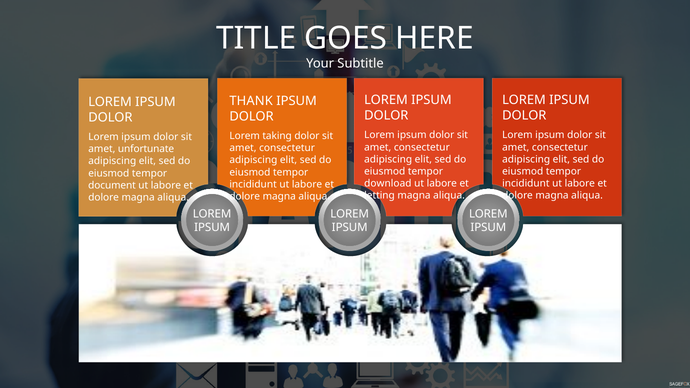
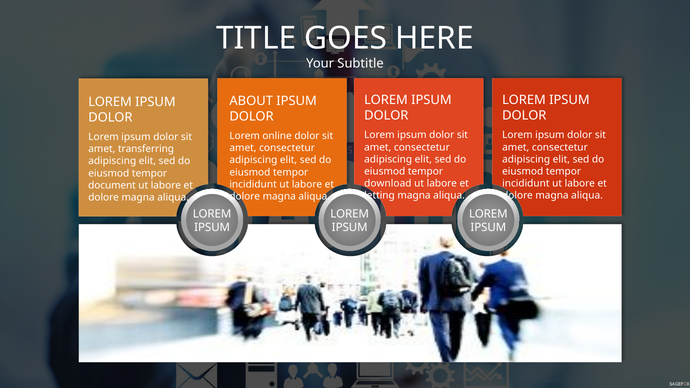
THANK: THANK -> ABOUT
taking: taking -> online
unfortunate: unfortunate -> transferring
